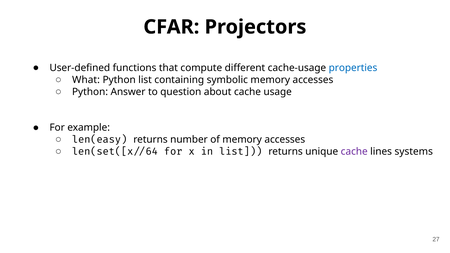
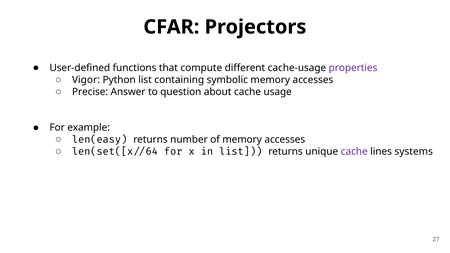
properties colour: blue -> purple
What: What -> Vigor
Python at (90, 92): Python -> Precise
